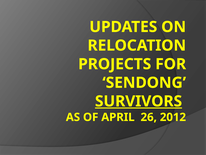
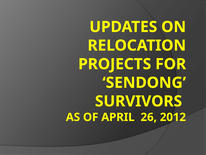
SURVIVORS underline: present -> none
